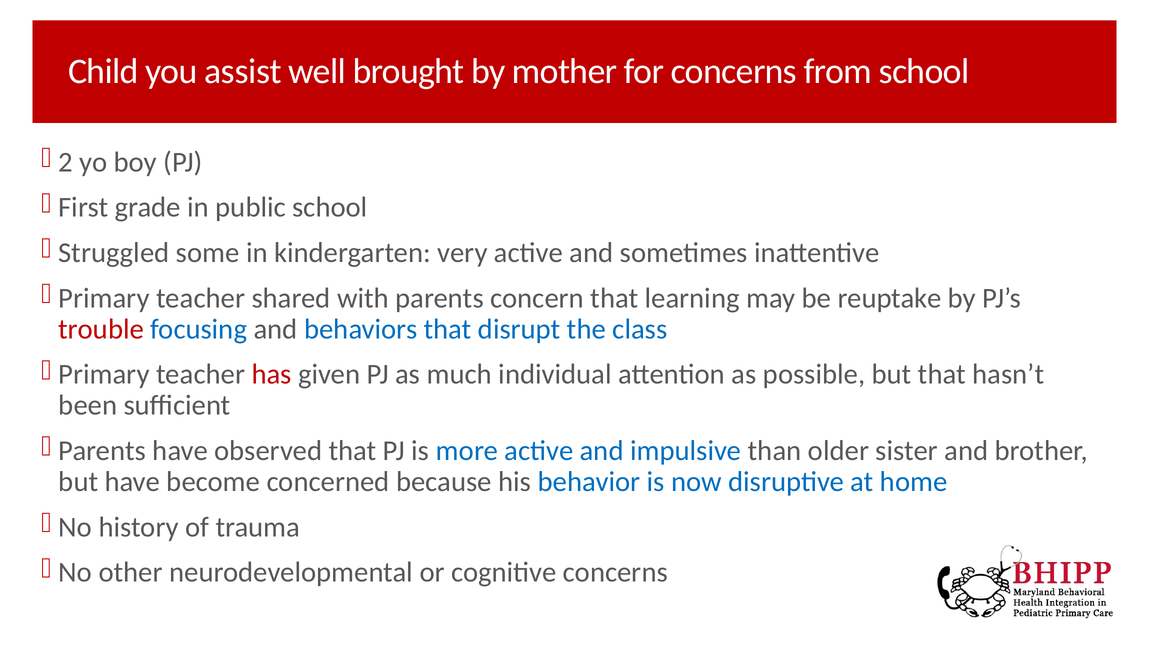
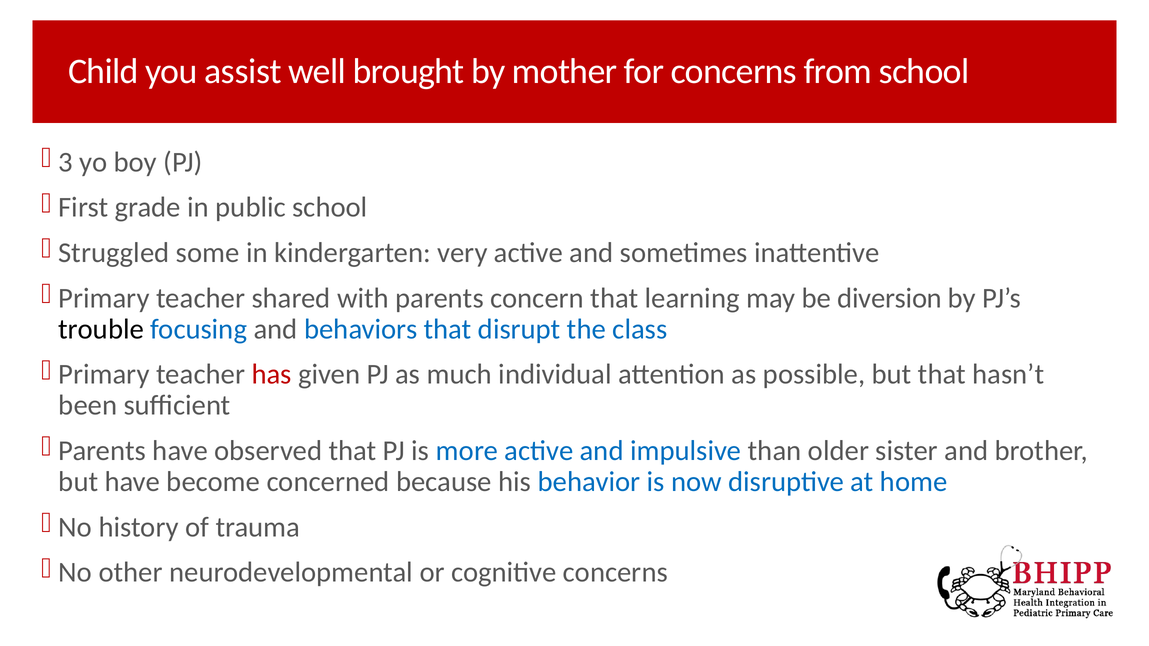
2: 2 -> 3
reuptake: reuptake -> diversion
trouble colour: red -> black
